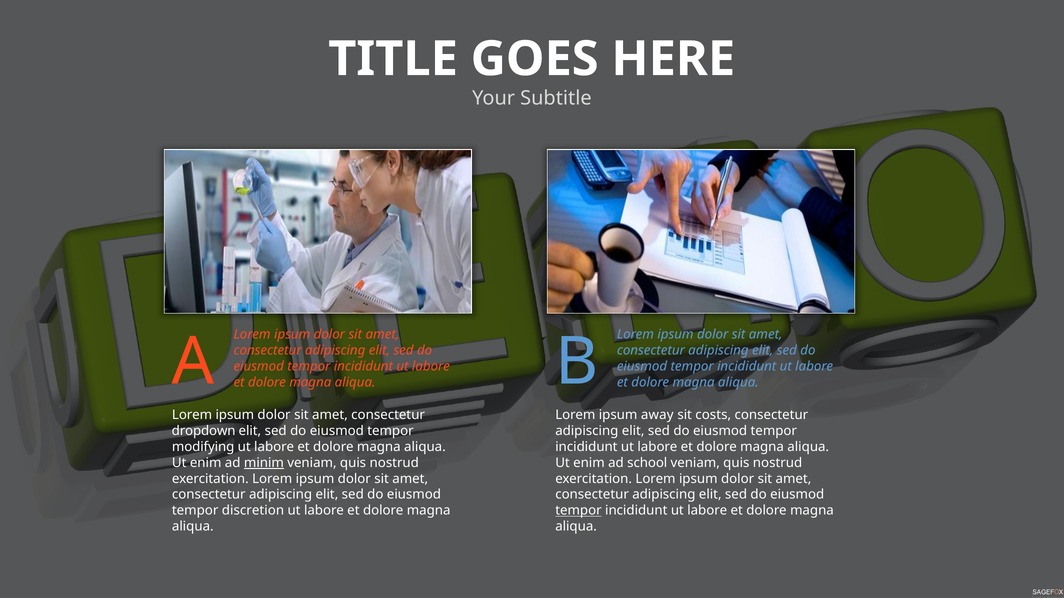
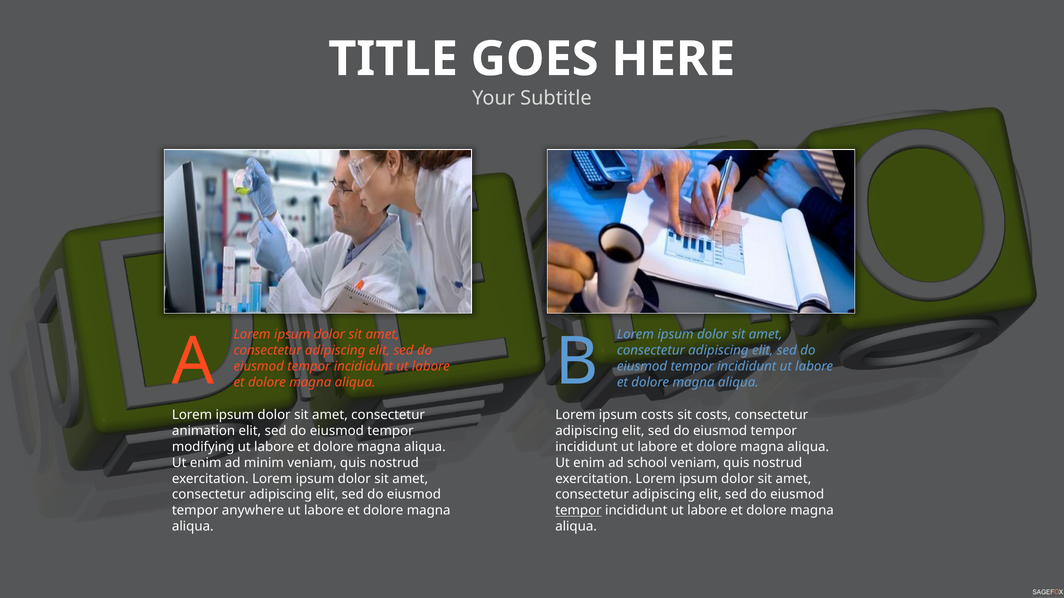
ipsum away: away -> costs
dropdown: dropdown -> animation
minim underline: present -> none
discretion: discretion -> anywhere
